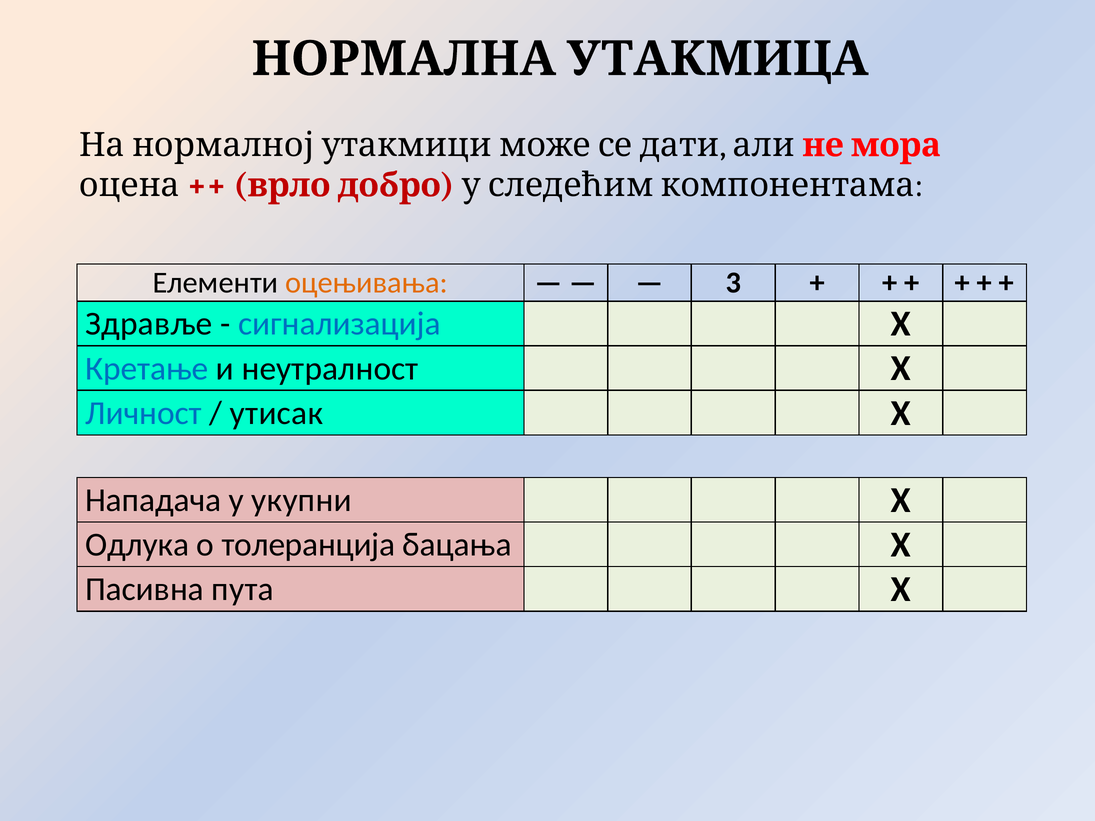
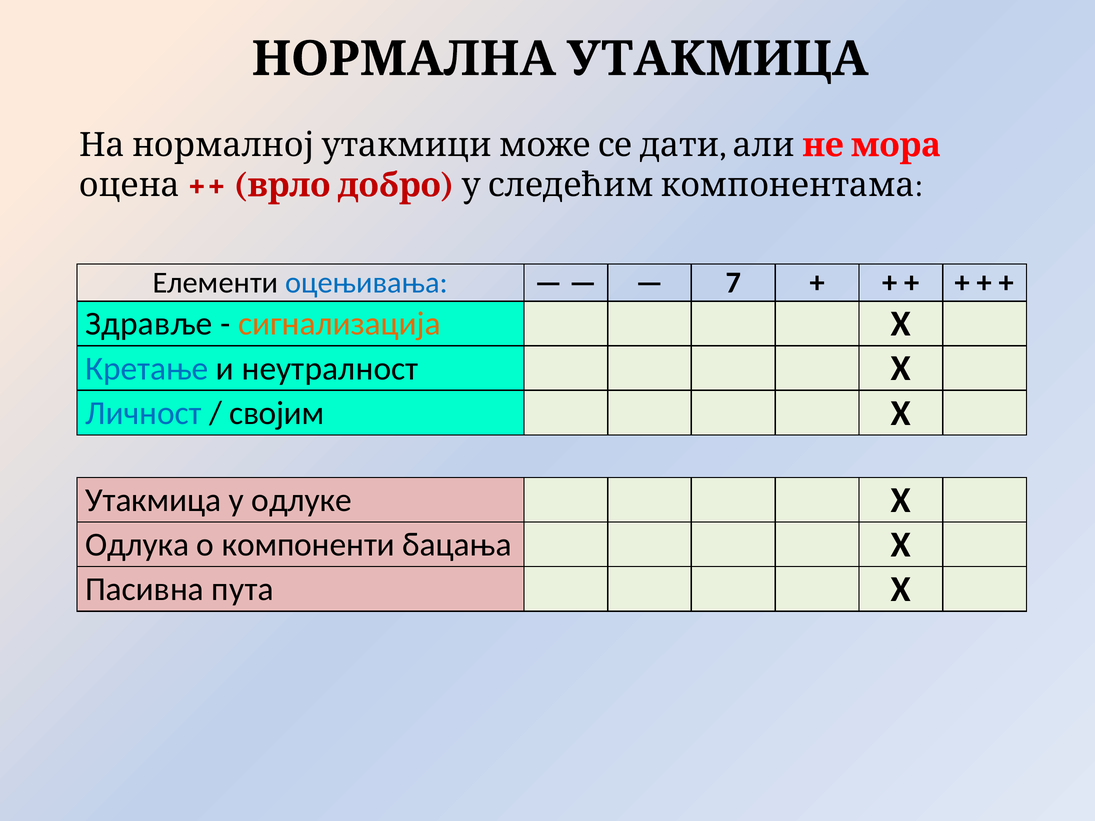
оцењивања colour: orange -> blue
3: 3 -> 7
сигнализација colour: blue -> orange
утисак: утисак -> својим
Нападача: Нападача -> Утакмица
укупни: укупни -> одлуке
толеранција: толеранција -> компоненти
